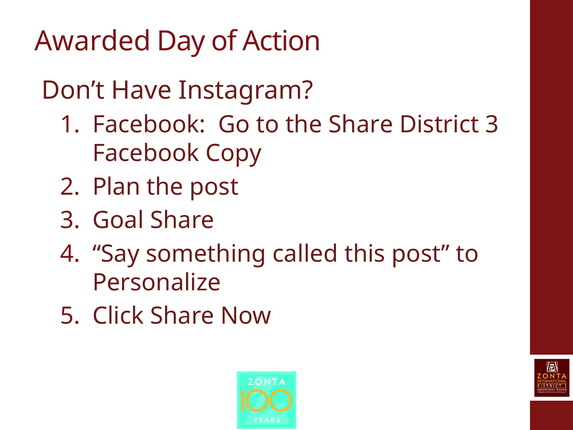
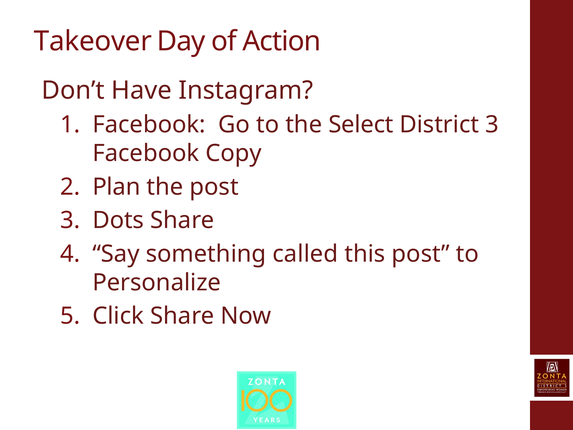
Awarded: Awarded -> Takeover
the Share: Share -> Select
Goal: Goal -> Dots
